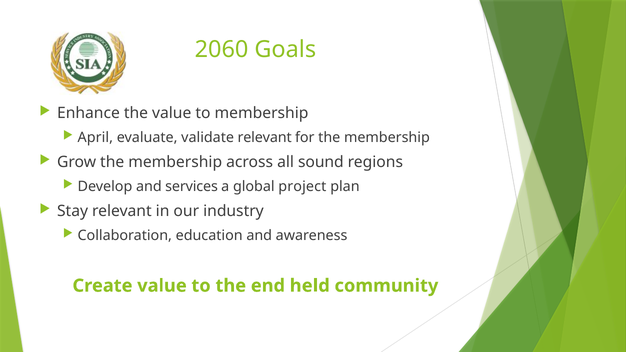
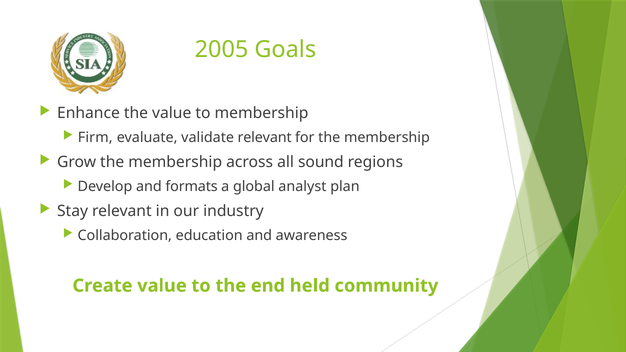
2060: 2060 -> 2005
April: April -> Firm
services: services -> formats
project: project -> analyst
